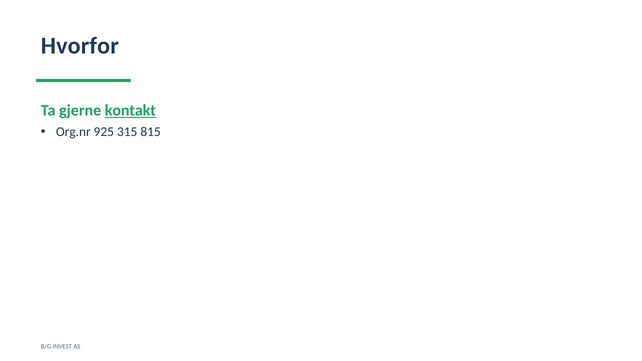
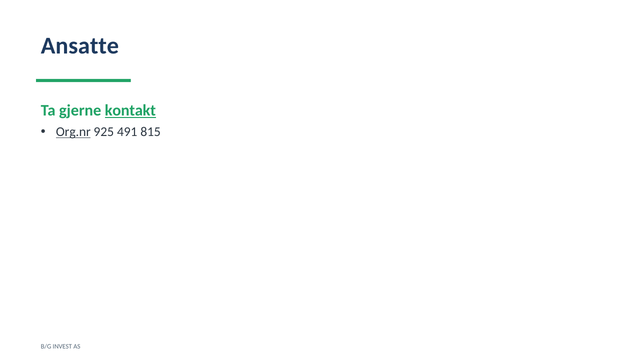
Hvorfor: Hvorfor -> Ansatte
Org.nr underline: none -> present
315: 315 -> 491
